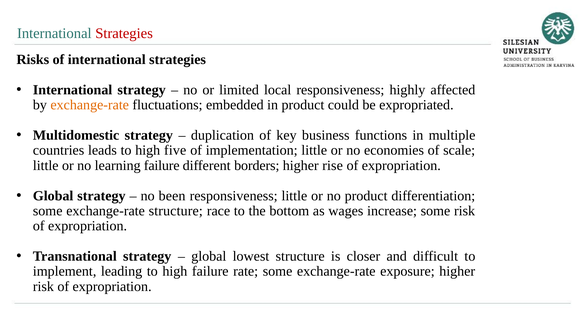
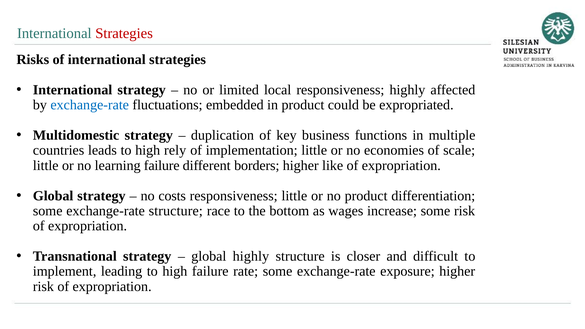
exchange-rate at (90, 105) colour: orange -> blue
five: five -> rely
rise: rise -> like
been: been -> costs
global lowest: lowest -> highly
